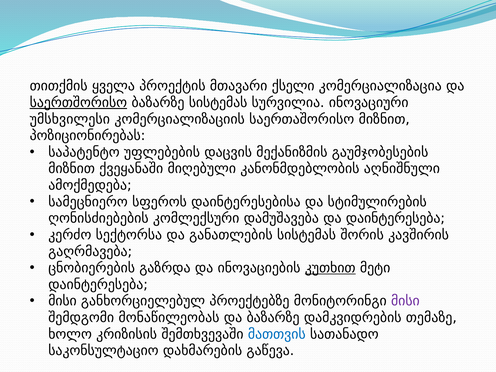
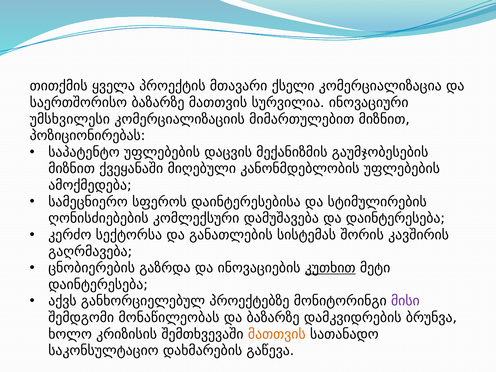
საერთშორისო underline: present -> none
ბაზარზე სისტემას: სისტემას -> მათთვის
საერთაშორისო: საერთაშორისო -> მიმართულებით
კანონმდებლობის აღნიშნული: აღნიშნული -> უფლებების
მისი at (62, 301): მისი -> აქვს
თემაზე: თემაზე -> ბრუნვა
მათთვის at (277, 334) colour: blue -> orange
